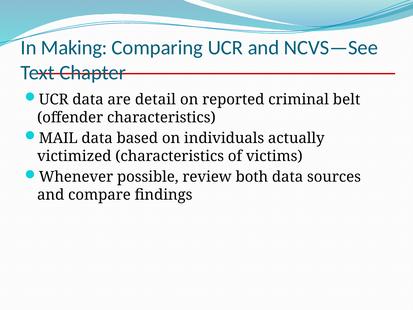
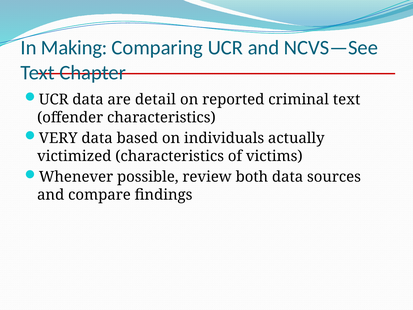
criminal belt: belt -> text
MAIL: MAIL -> VERY
